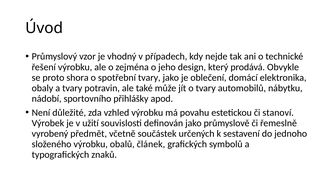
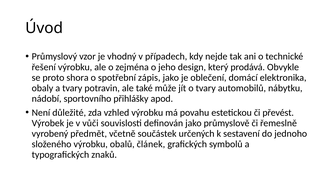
spotřební tvary: tvary -> zápis
stanoví: stanoví -> převést
užití: užití -> vůči
